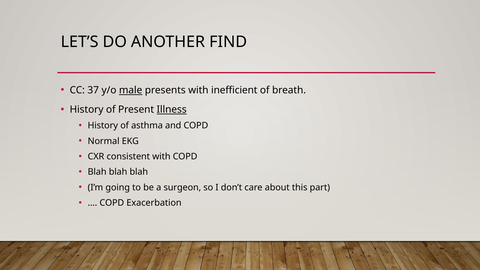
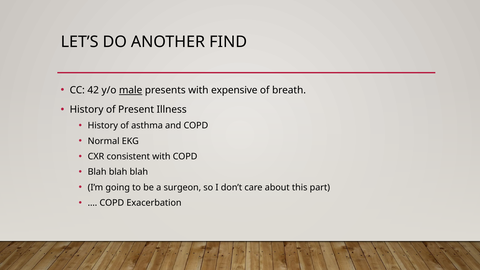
37: 37 -> 42
inefficient: inefficient -> expensive
Illness underline: present -> none
